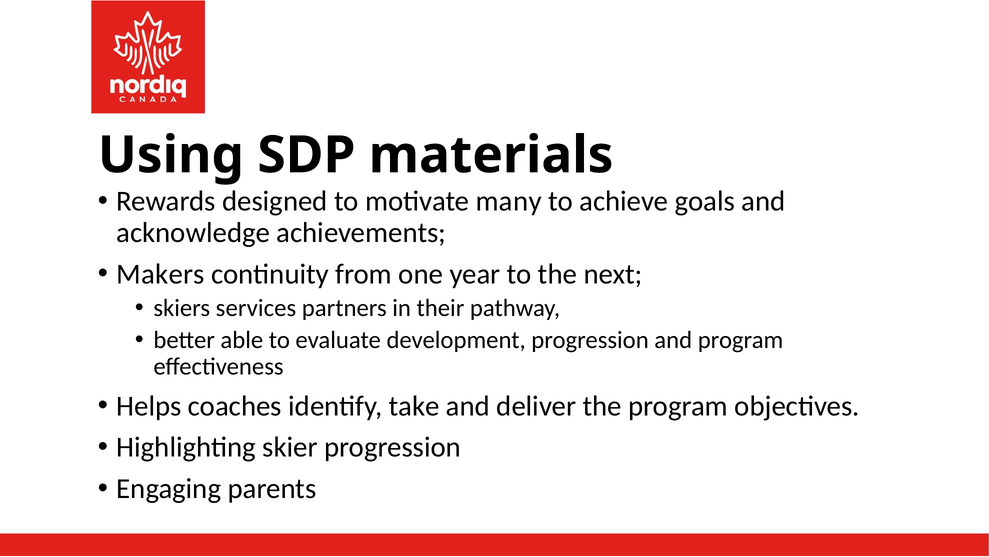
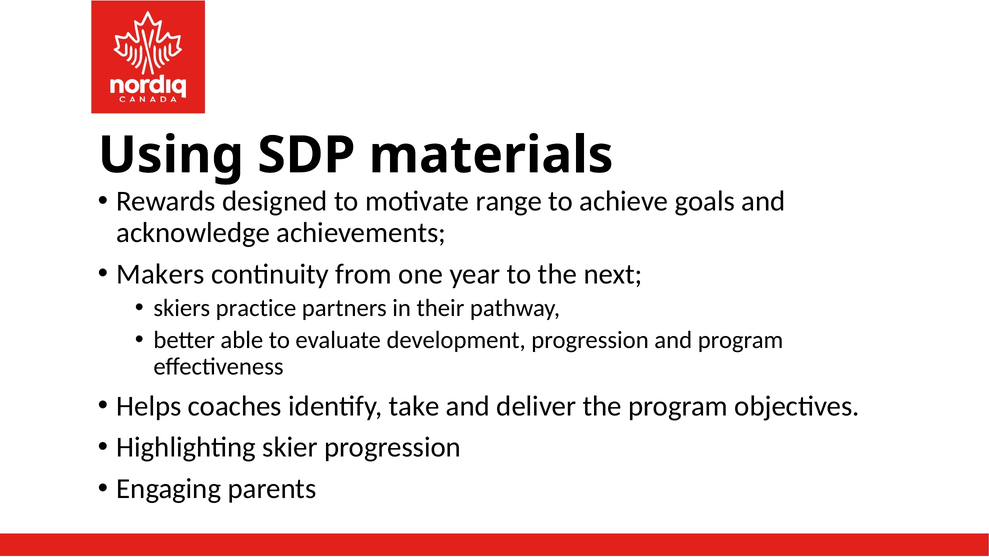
many: many -> range
services: services -> practice
